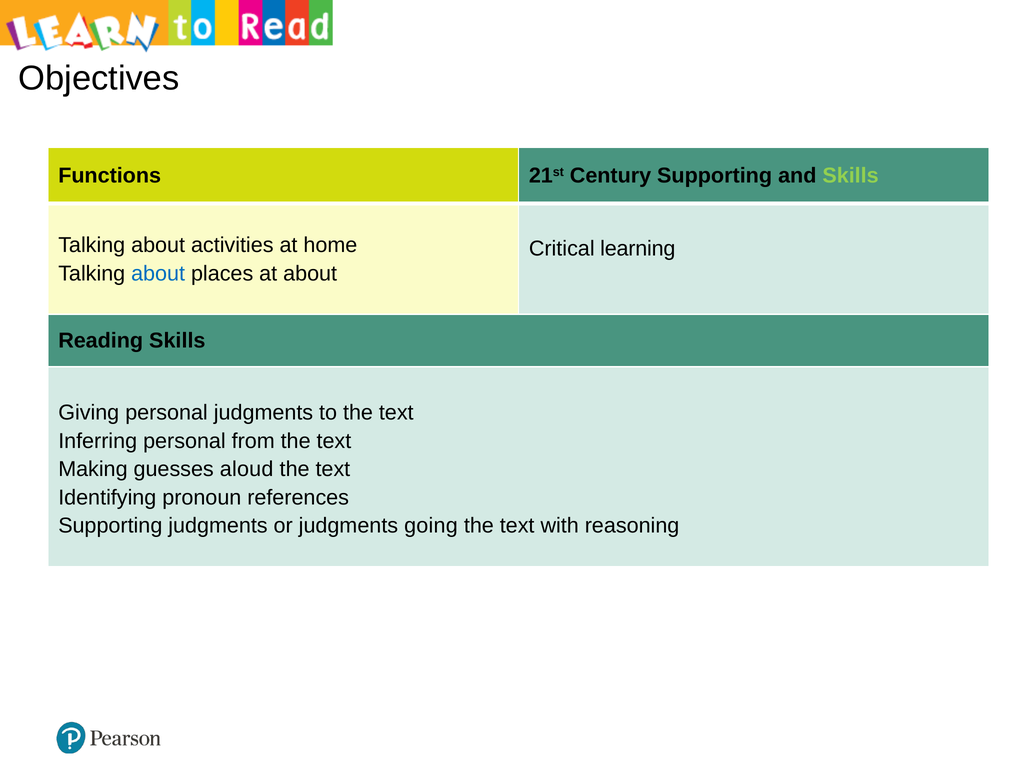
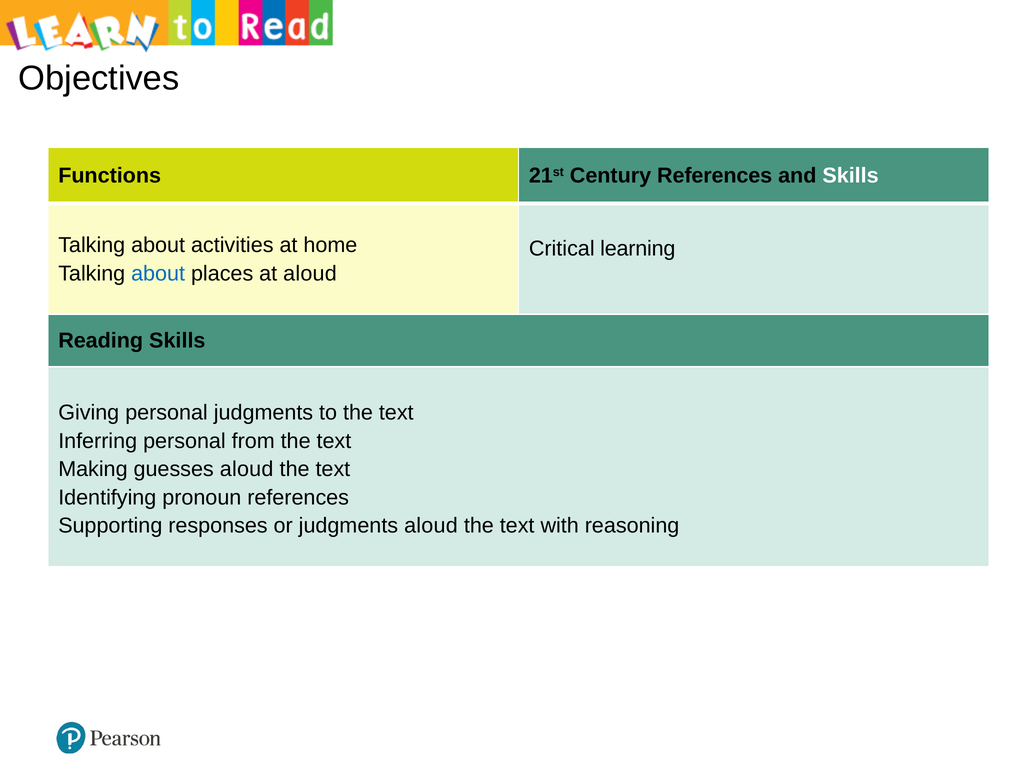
Century Supporting: Supporting -> References
Skills at (851, 176) colour: light green -> white
at about: about -> aloud
Supporting judgments: judgments -> responses
judgments going: going -> aloud
